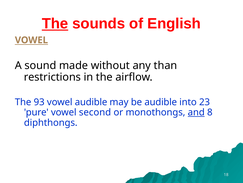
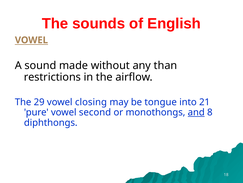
The at (55, 24) underline: present -> none
93: 93 -> 29
vowel audible: audible -> closing
be audible: audible -> tongue
23: 23 -> 21
